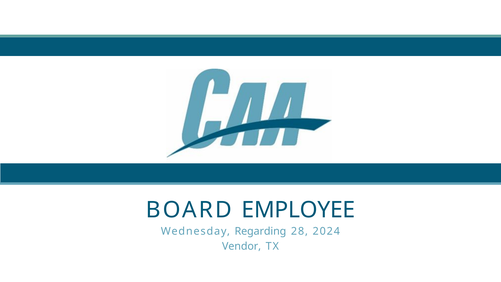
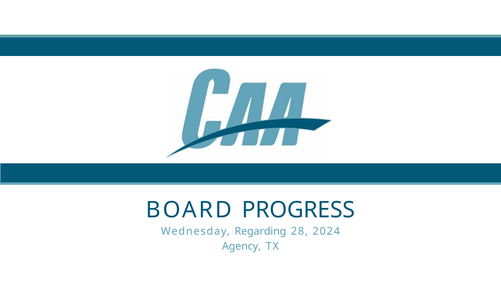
EMPLOYEE: EMPLOYEE -> PROGRESS
Vendor: Vendor -> Agency
